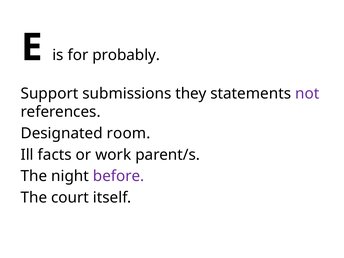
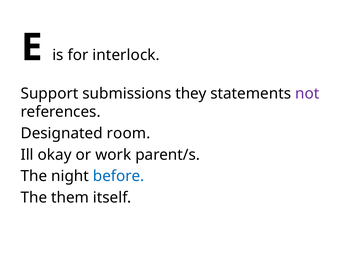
probably: probably -> interlock
facts: facts -> okay
before colour: purple -> blue
court: court -> them
